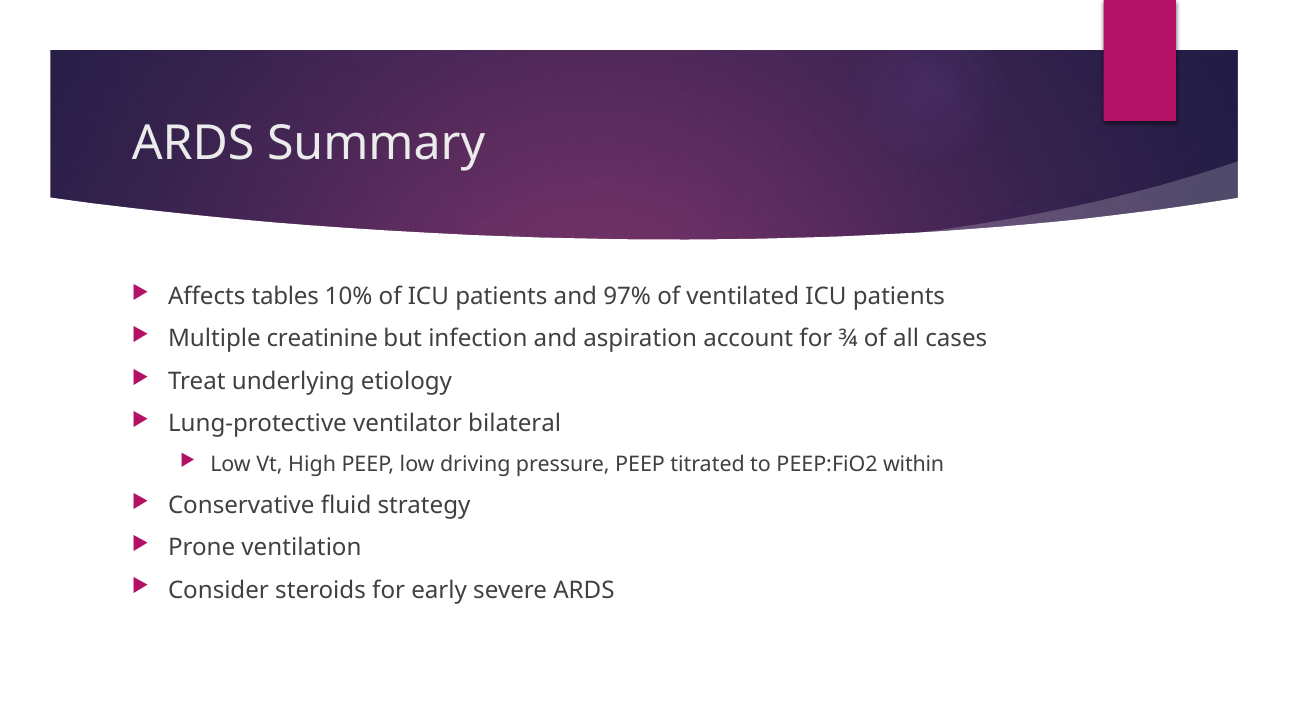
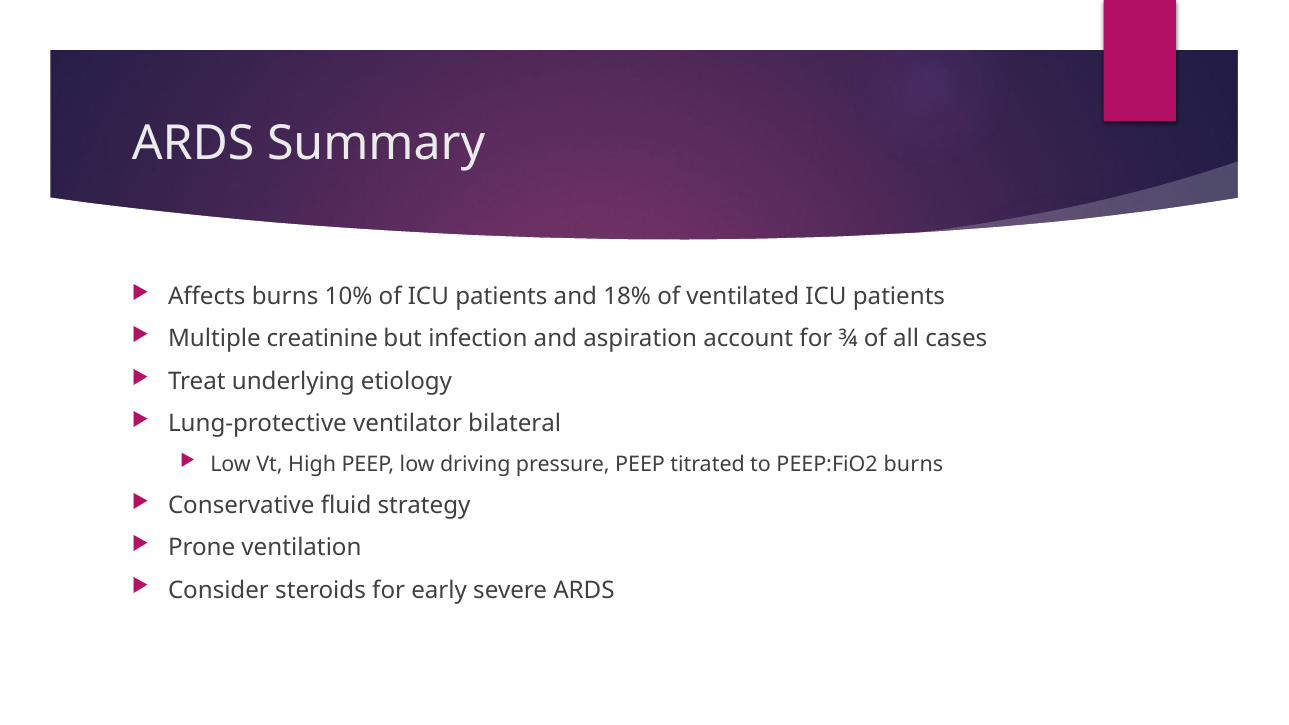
Affects tables: tables -> burns
97%: 97% -> 18%
PEEP:FiO2 within: within -> burns
